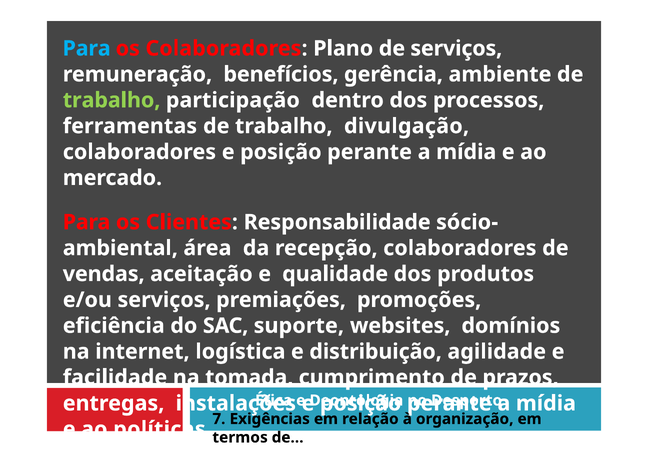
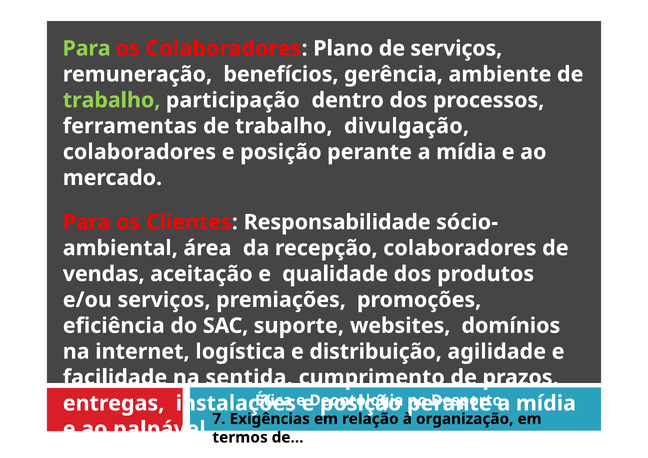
Para at (87, 48) colour: light blue -> light green
tomada: tomada -> sentida
políticas: políticas -> palpável
